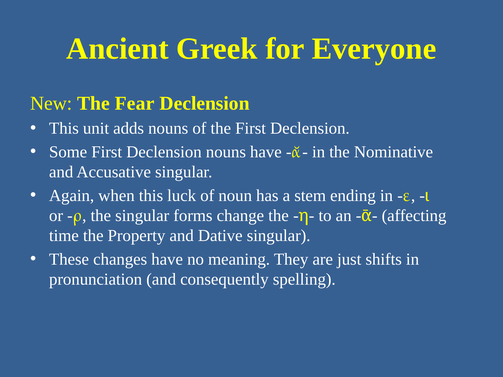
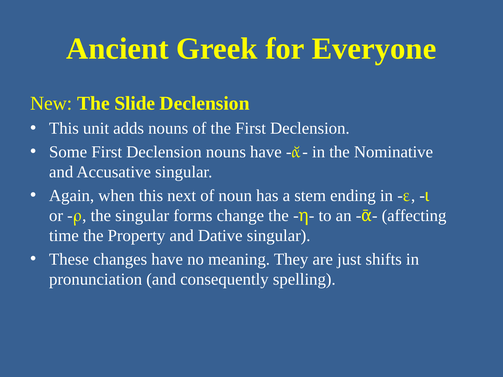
Fear: Fear -> Slide
luck: luck -> next
